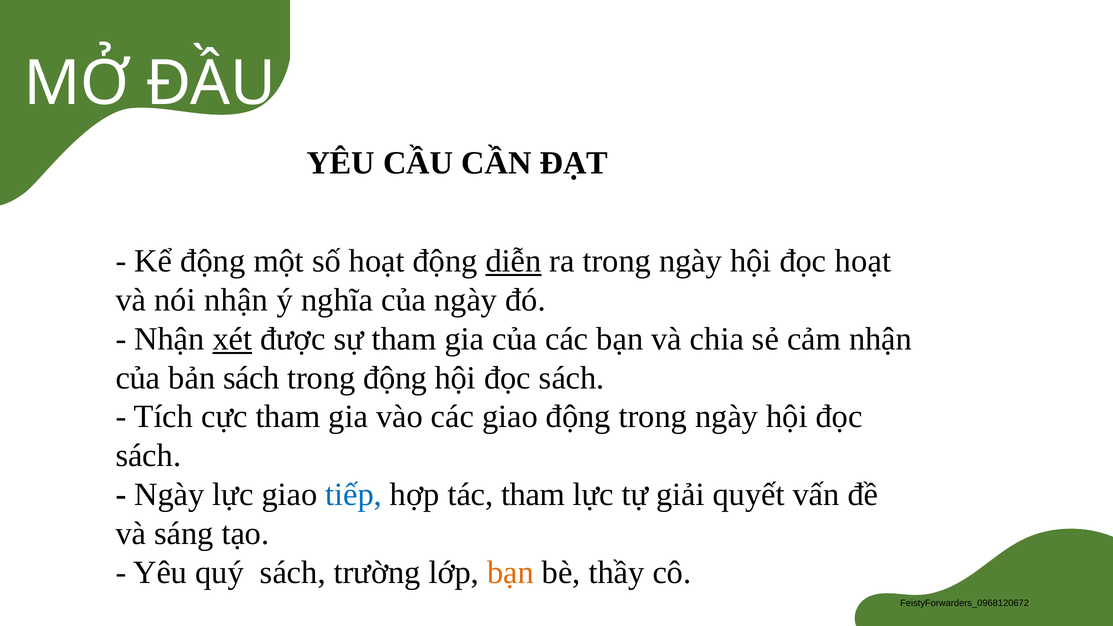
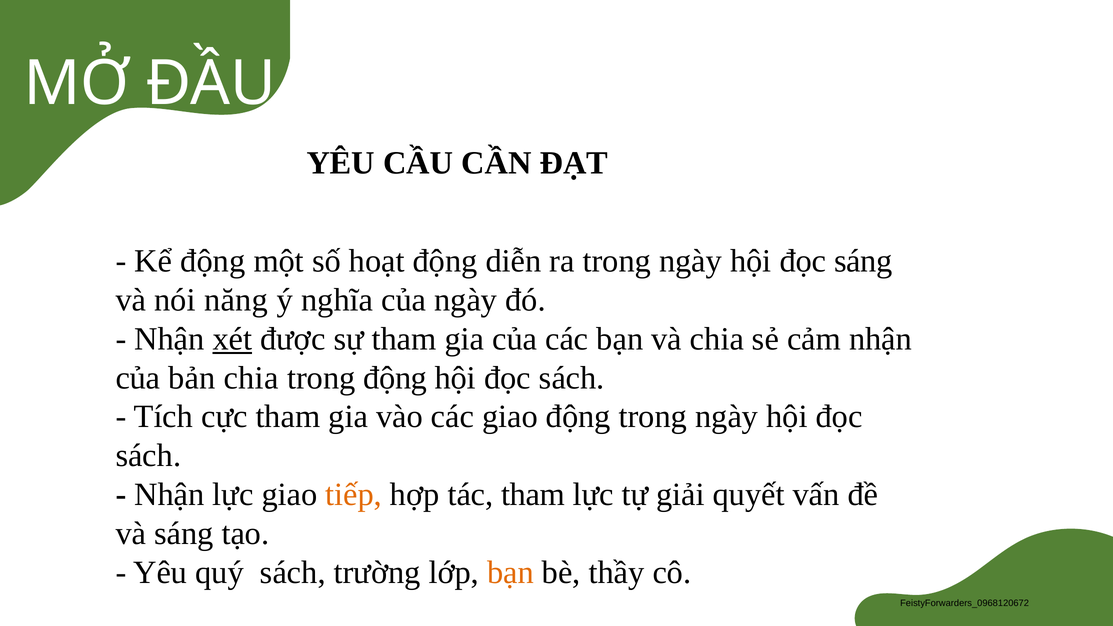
diễn underline: present -> none
đọc hoạt: hoạt -> sáng
nói nhận: nhận -> năng
bản sách: sách -> chia
Ngày at (169, 495): Ngày -> Nhận
tiếp colour: blue -> orange
